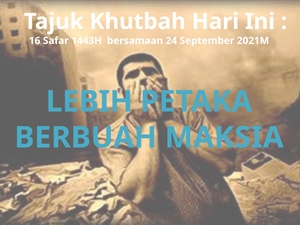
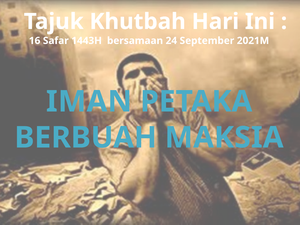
LEBIH: LEBIH -> IMAN
